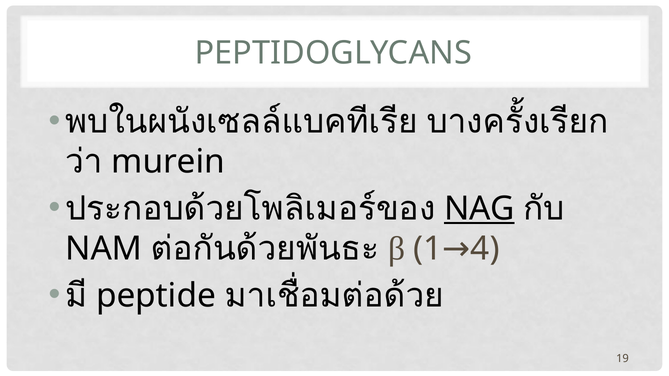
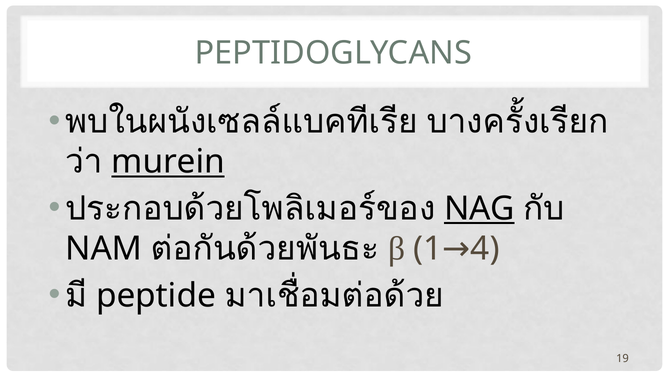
murein underline: none -> present
